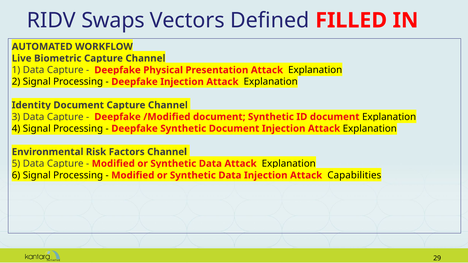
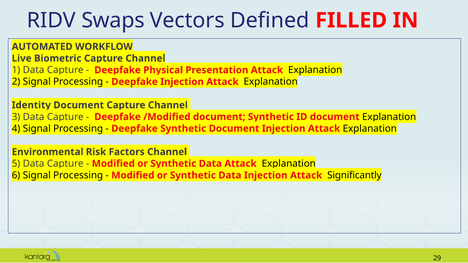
Capabilities: Capabilities -> Significantly
